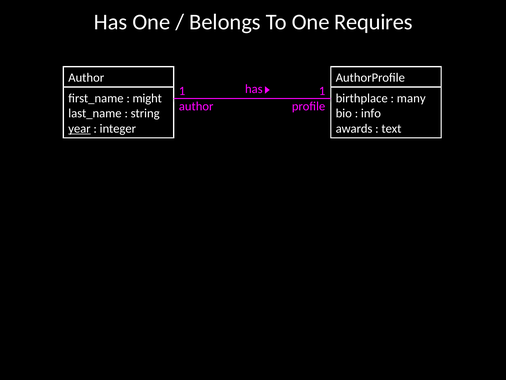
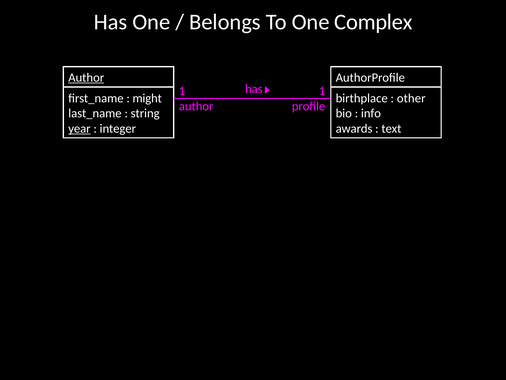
Requires: Requires -> Complex
Author at (86, 78) underline: none -> present
many: many -> other
